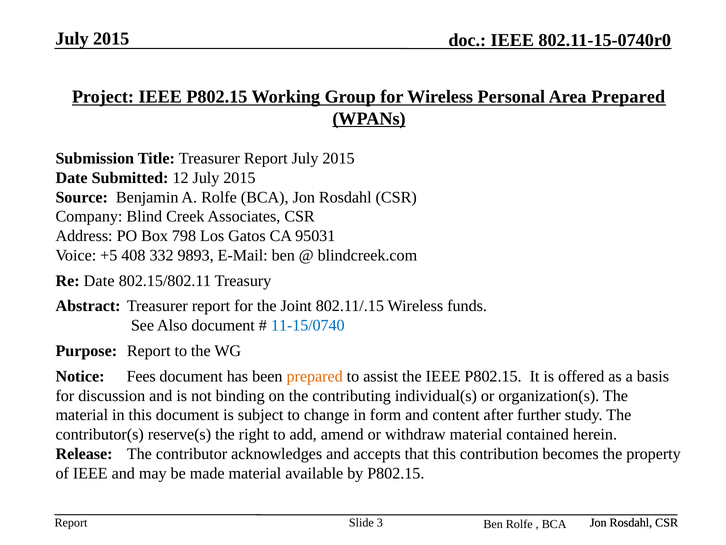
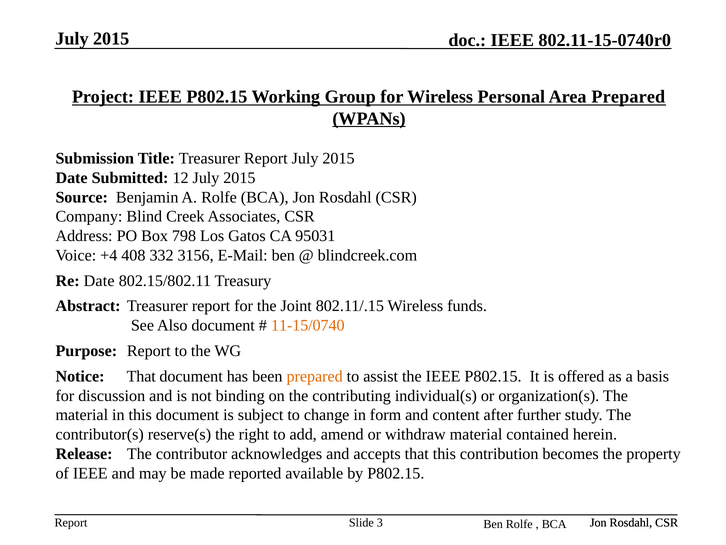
+5: +5 -> +4
9893: 9893 -> 3156
11-15/0740 colour: blue -> orange
Notice Fees: Fees -> That
made material: material -> reported
